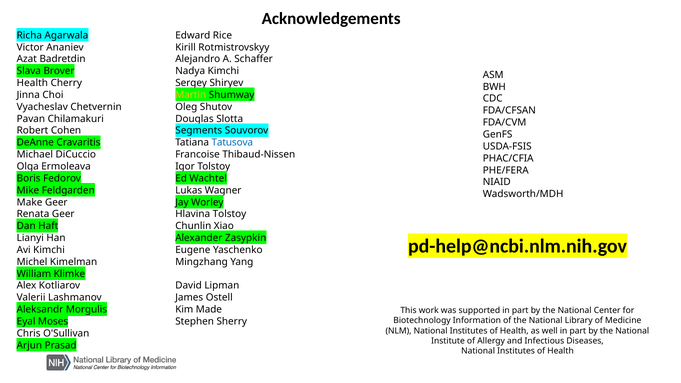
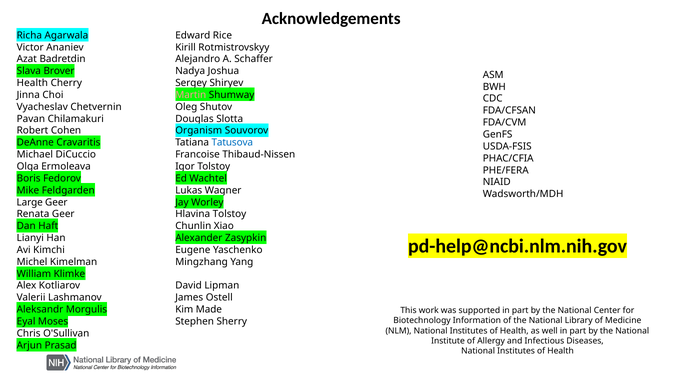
Nadya Kimchi: Kimchi -> Joshua
Martin colour: yellow -> pink
Segments: Segments -> Organism
Make: Make -> Large
